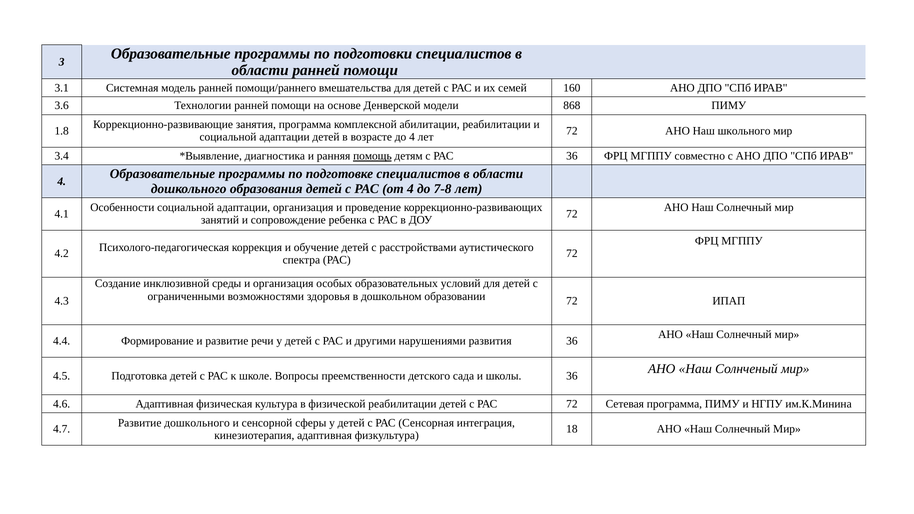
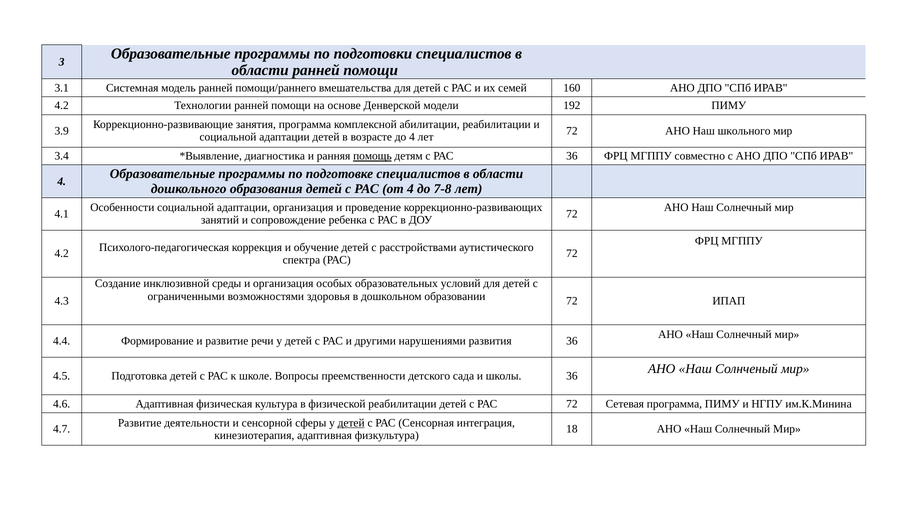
3.6 at (62, 106): 3.6 -> 4.2
868: 868 -> 192
1.8: 1.8 -> 3.9
Развитие дошкольного: дошкольного -> деятельности
детей at (351, 423) underline: none -> present
